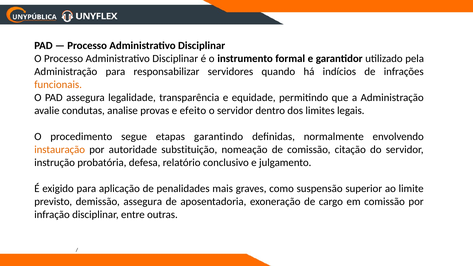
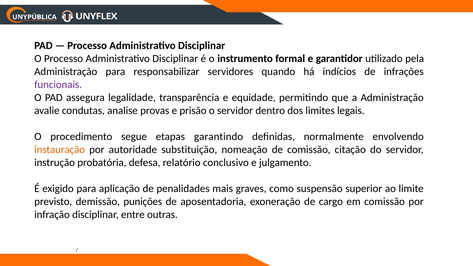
funcionais colour: orange -> purple
efeito: efeito -> prisão
demissão assegura: assegura -> punições
